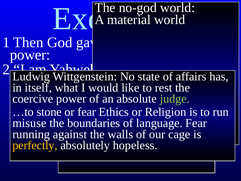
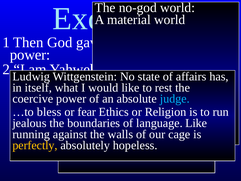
judge colour: light green -> light blue
stone: stone -> bless
misuse: misuse -> jealous
Fear at (196, 123): Fear -> Like
